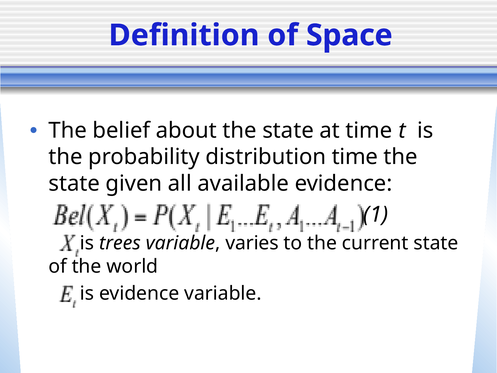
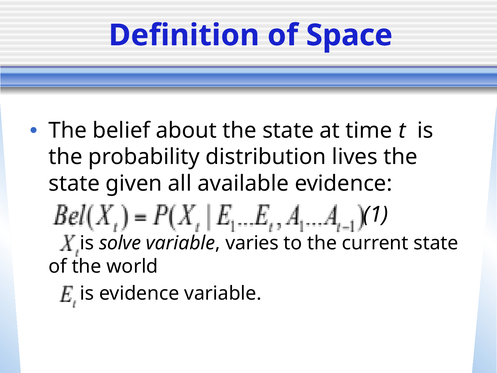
distribution time: time -> lives
trees: trees -> solve
